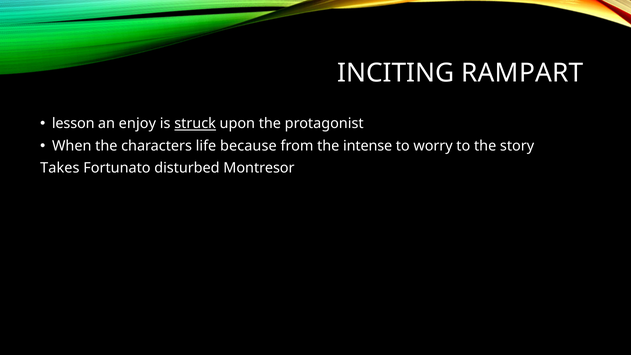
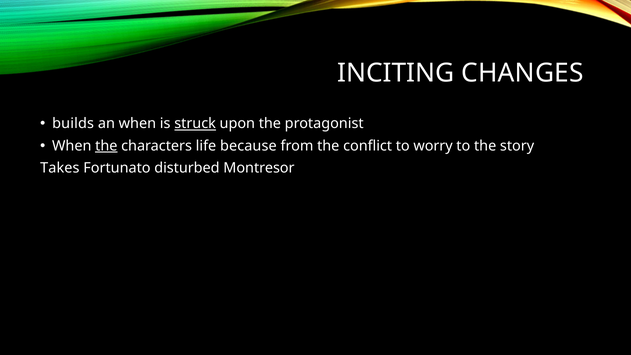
RAMPART: RAMPART -> CHANGES
lesson: lesson -> builds
an enjoy: enjoy -> when
the at (106, 146) underline: none -> present
intense: intense -> conflict
